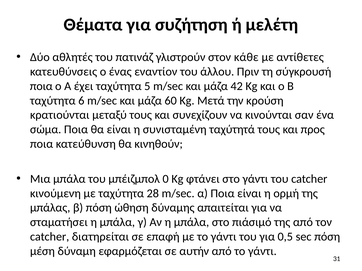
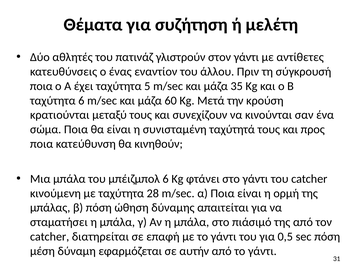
στον κάθε: κάθε -> γάντι
42: 42 -> 35
μπέιζμπολ 0: 0 -> 6
